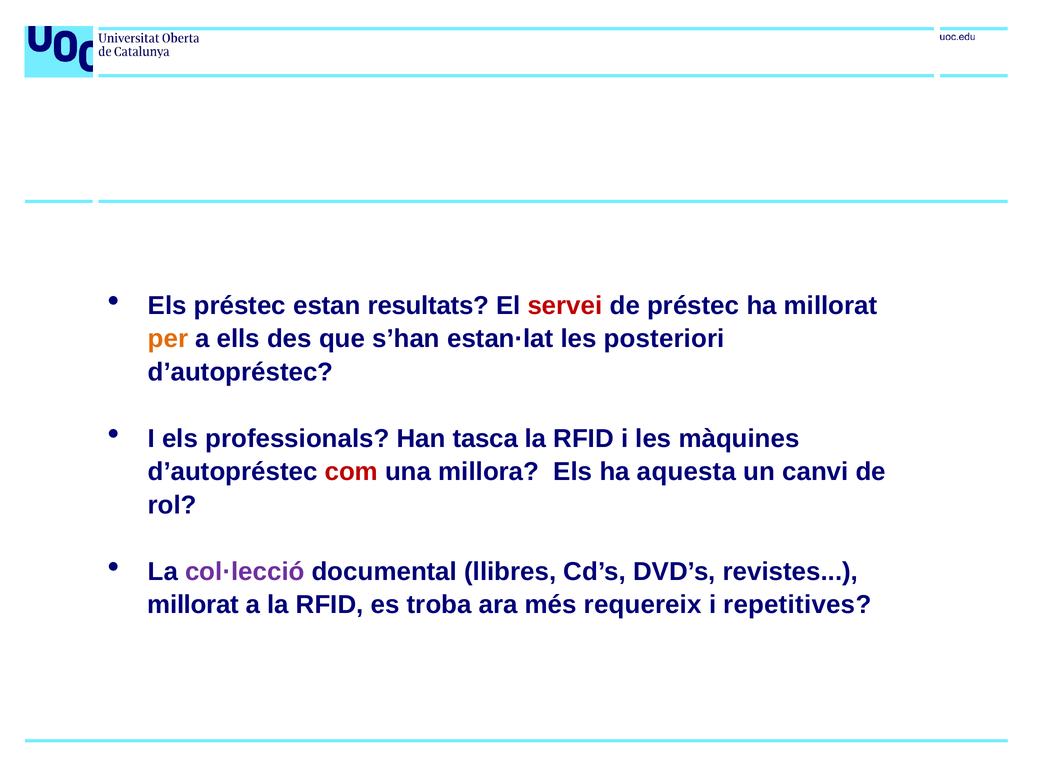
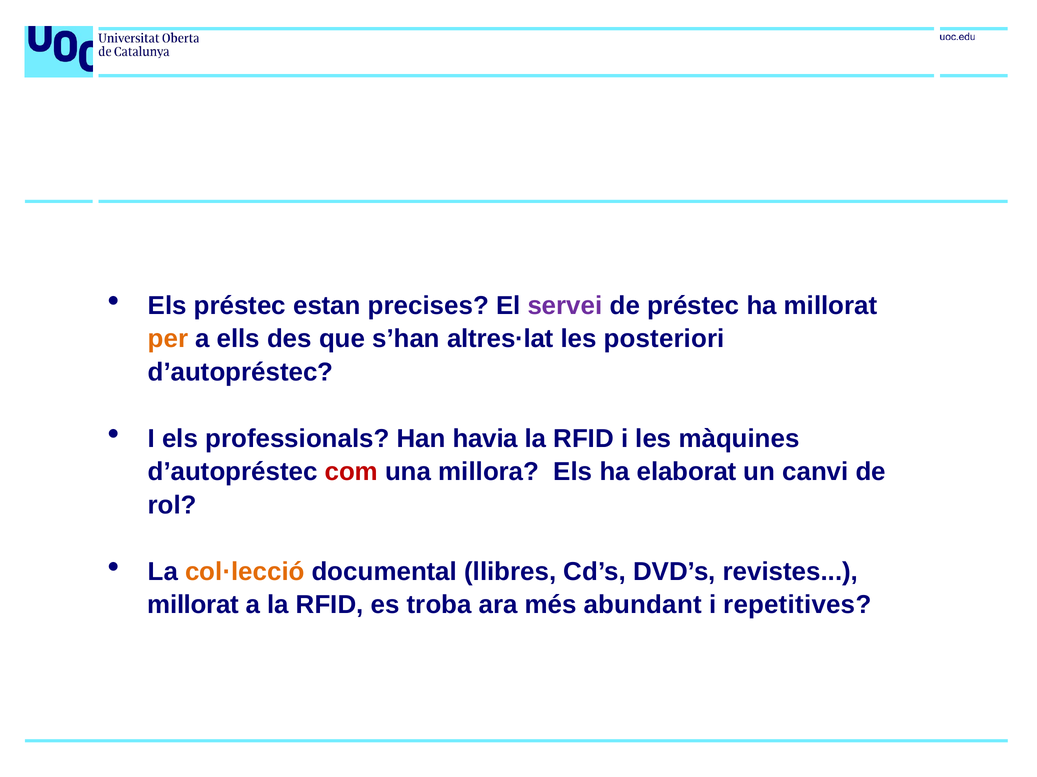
resultats: resultats -> precises
servei colour: red -> purple
estan·lat: estan·lat -> altres·lat
tasca: tasca -> havia
aquesta: aquesta -> elaborat
col·lecció colour: purple -> orange
requereix: requereix -> abundant
